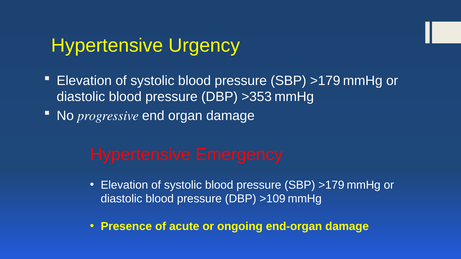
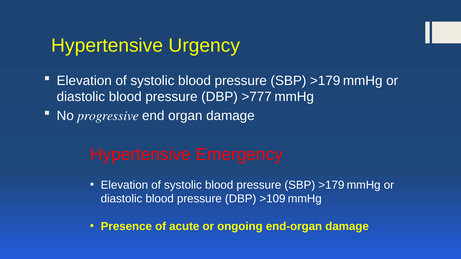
>353: >353 -> >777
